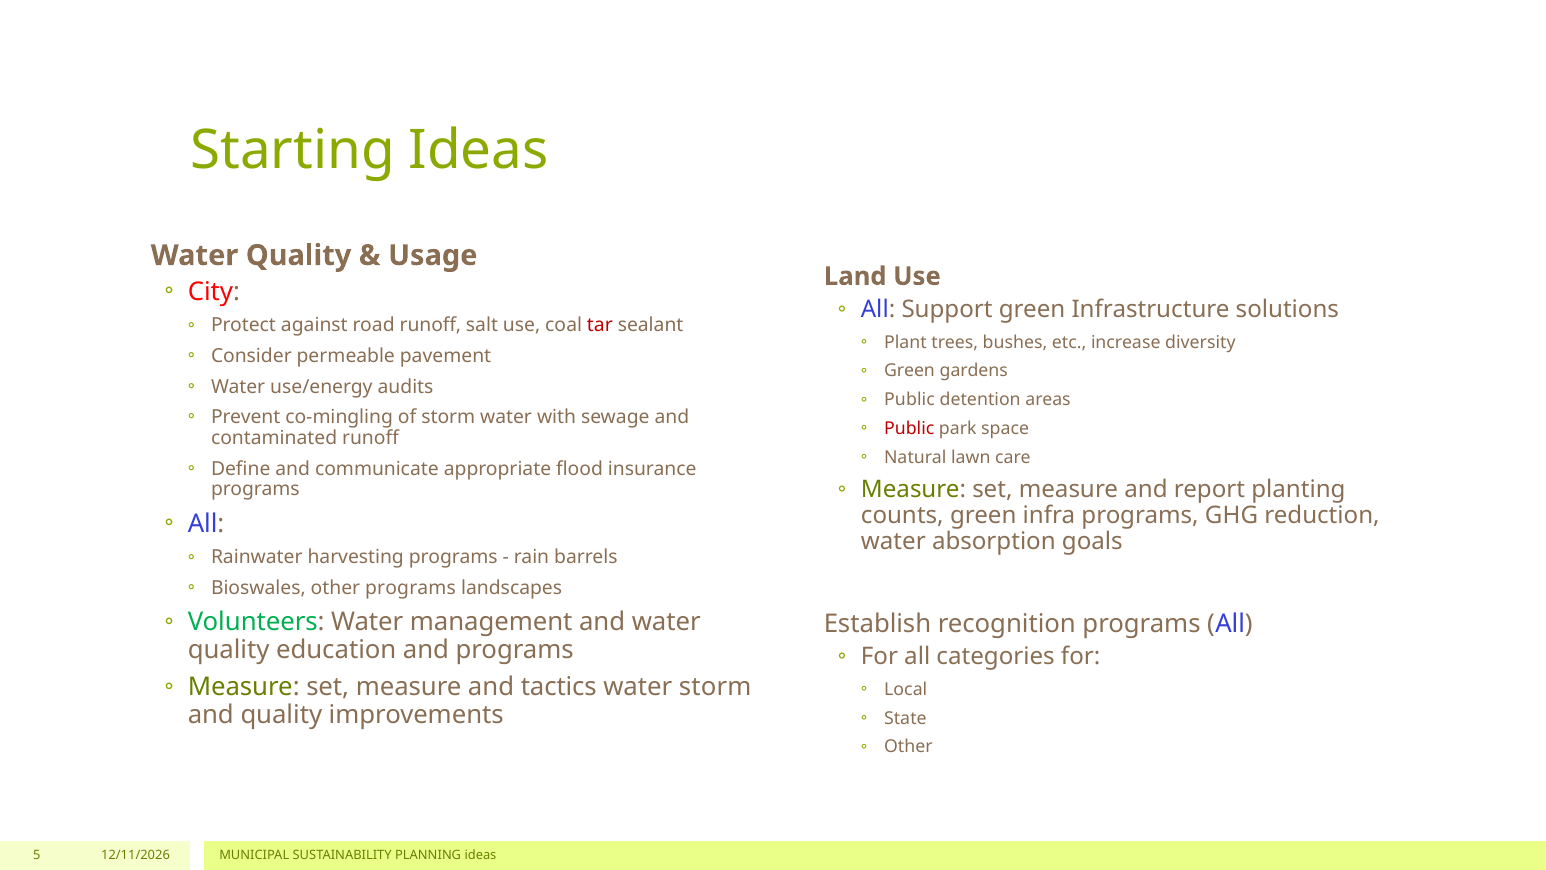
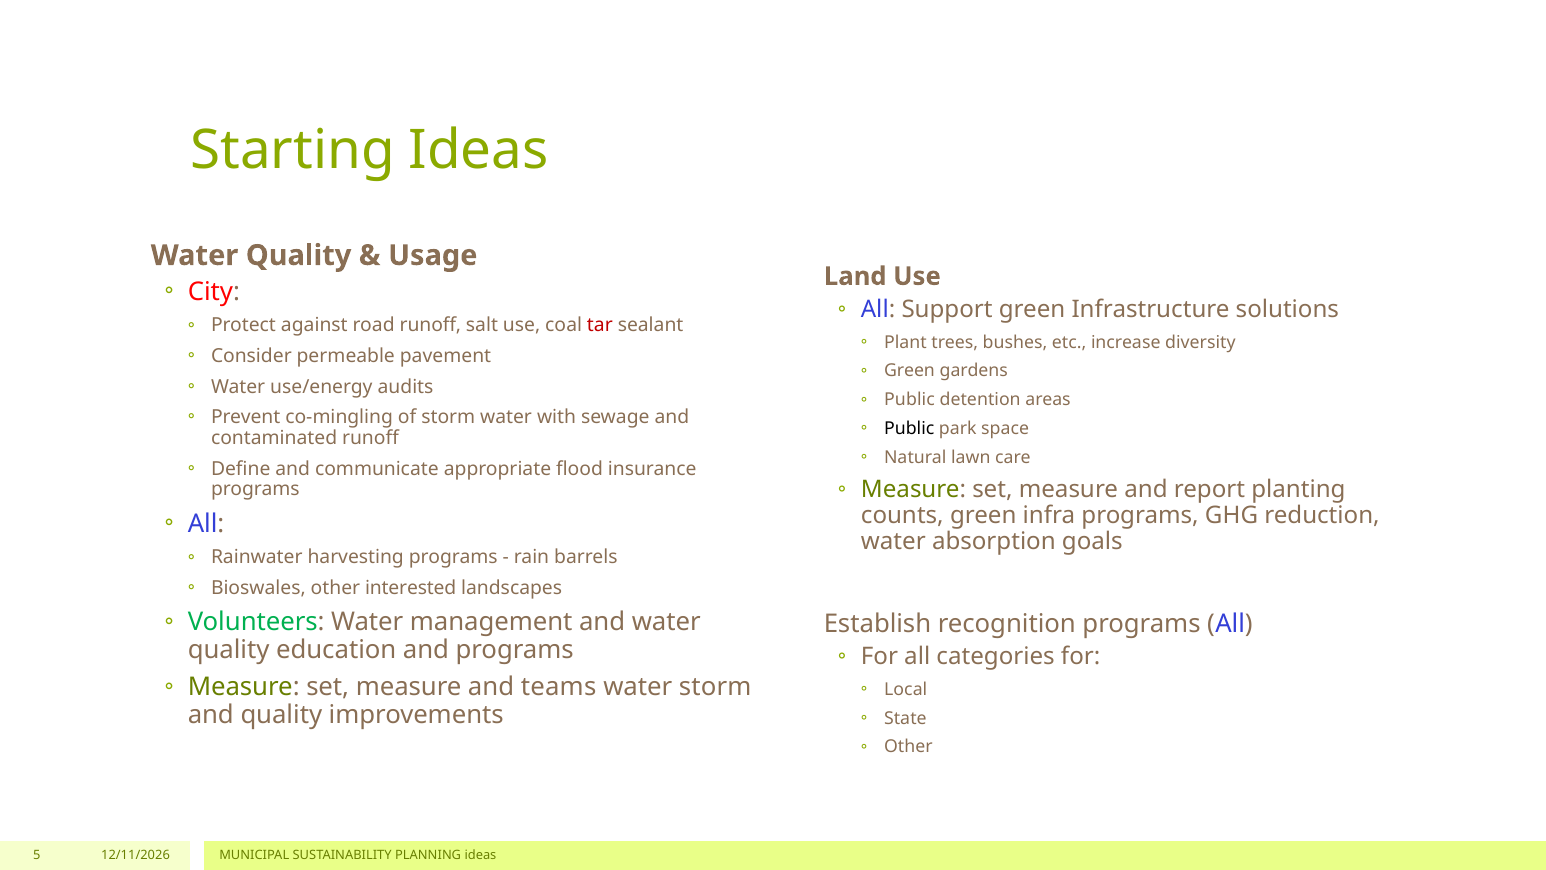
Public at (909, 429) colour: red -> black
other programs: programs -> interested
tactics: tactics -> teams
